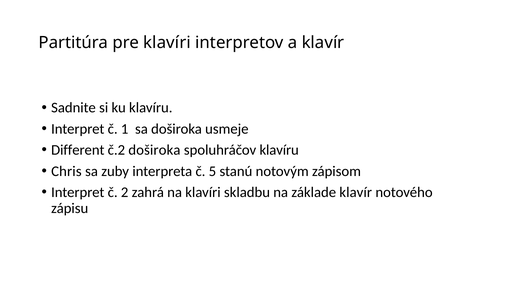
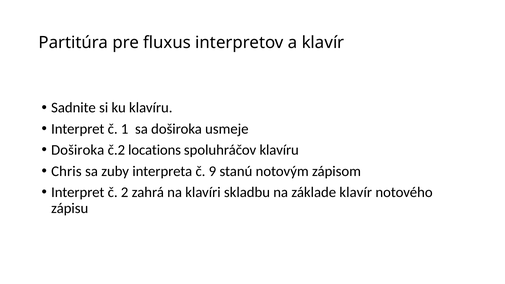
pre klavíri: klavíri -> fluxus
Different at (78, 150): Different -> Doširoka
č.2 doširoka: doširoka -> locations
5: 5 -> 9
